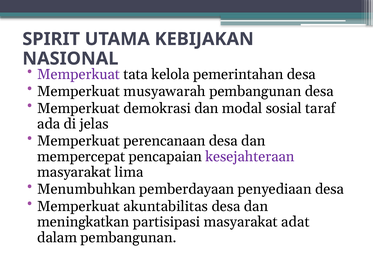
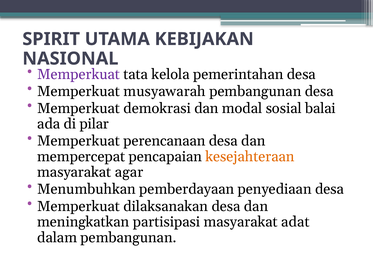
taraf: taraf -> balai
jelas: jelas -> pilar
kesejahteraan colour: purple -> orange
lima: lima -> agar
akuntabilitas: akuntabilitas -> dilaksanakan
